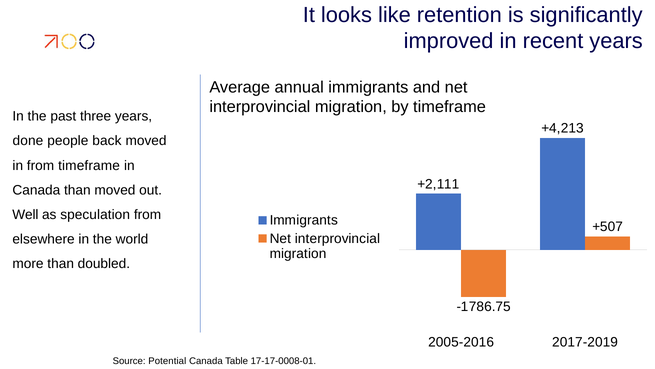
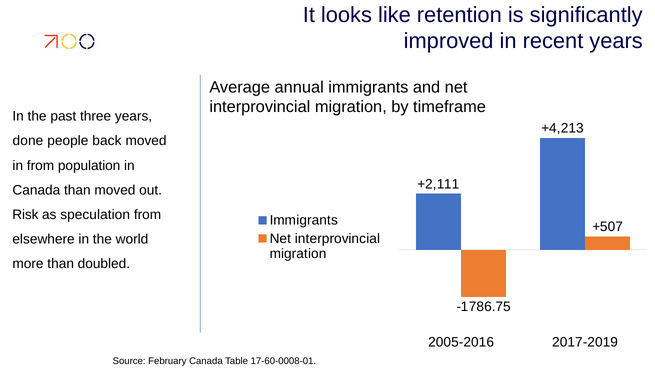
from timeframe: timeframe -> population
Well: Well -> Risk
Potential: Potential -> February
17-17-0008-01: 17-17-0008-01 -> 17-60-0008-01
